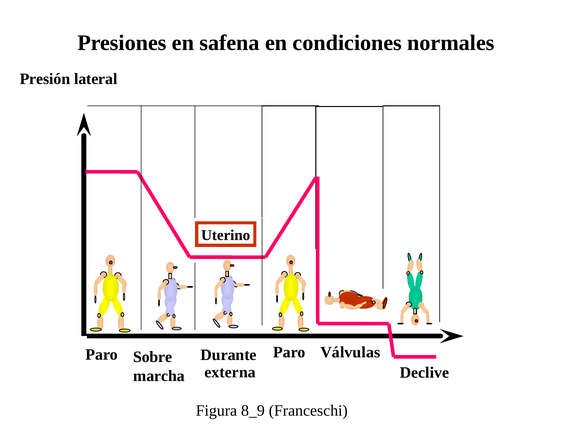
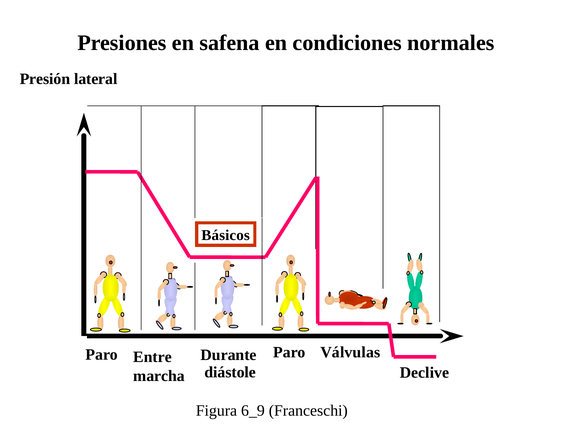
Uterino: Uterino -> Básicos
Sobre: Sobre -> Entre
externa: externa -> diástole
8_9: 8_9 -> 6_9
